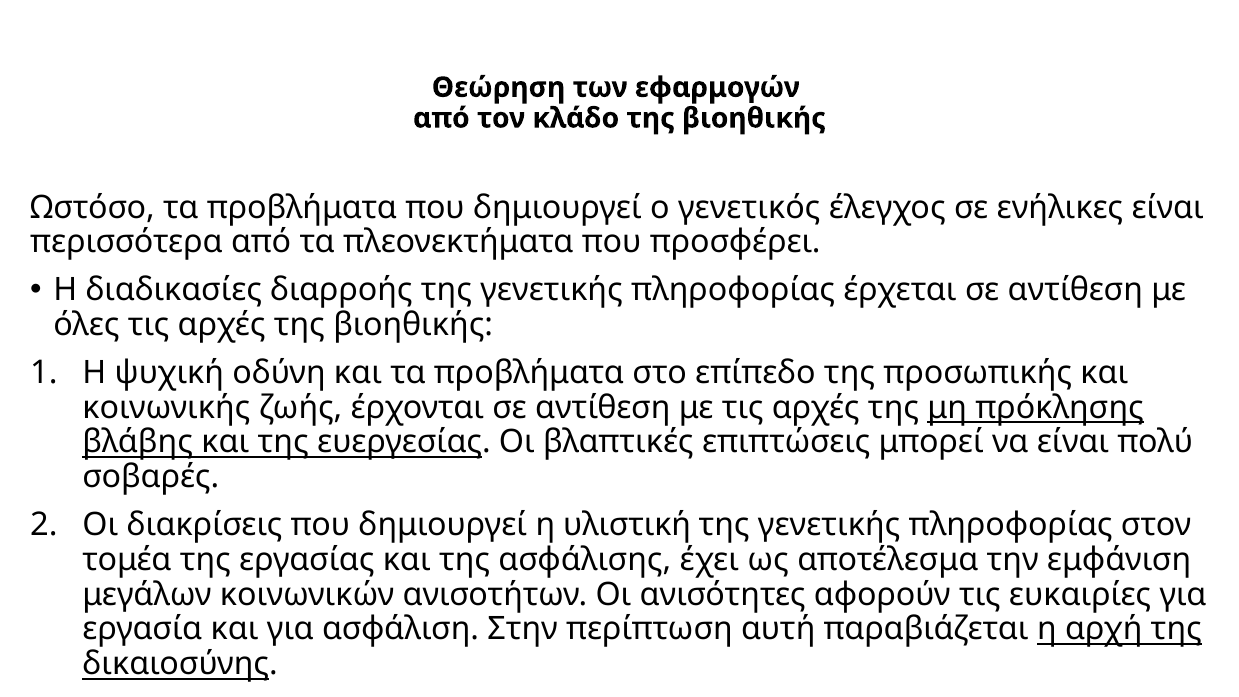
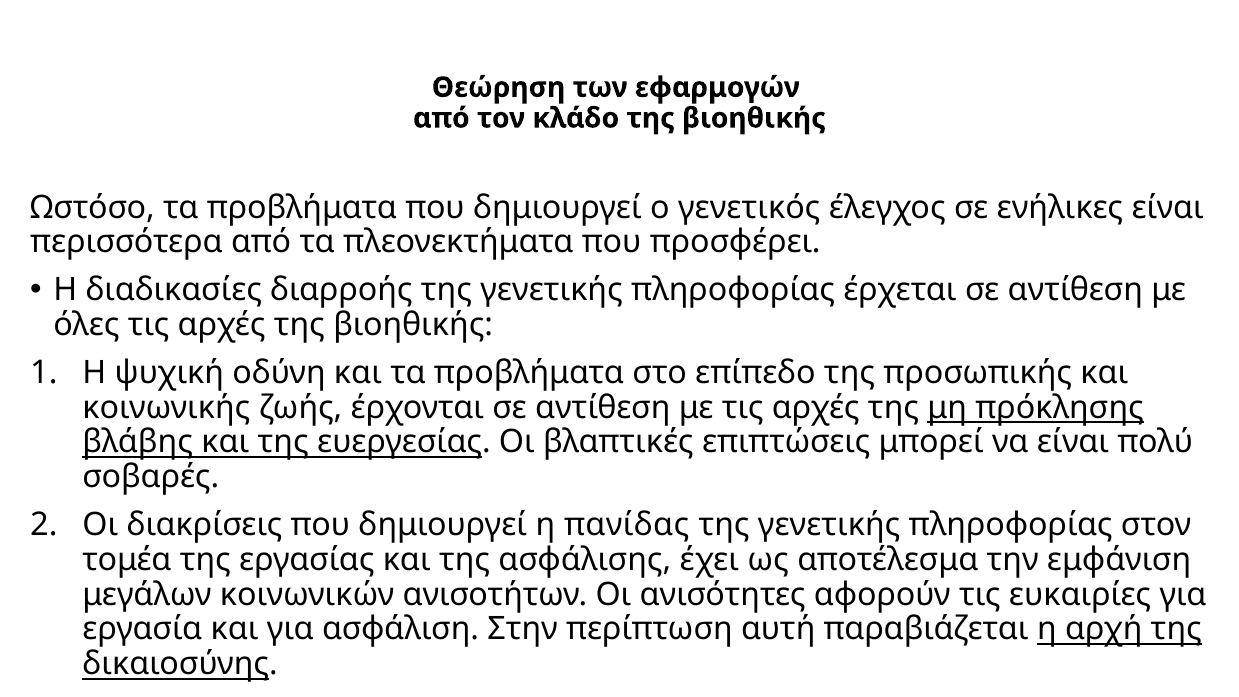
υλιστική: υλιστική -> πανίδας
